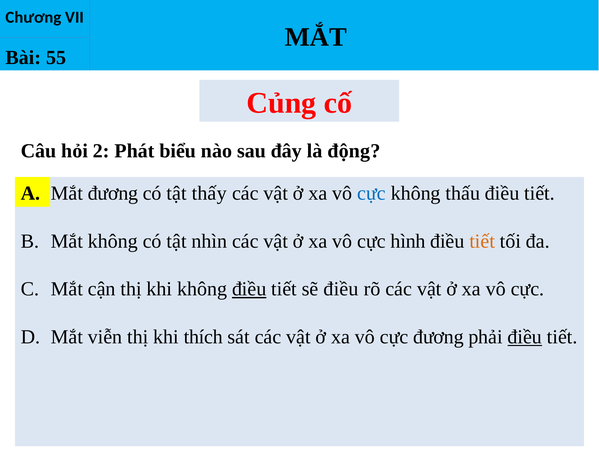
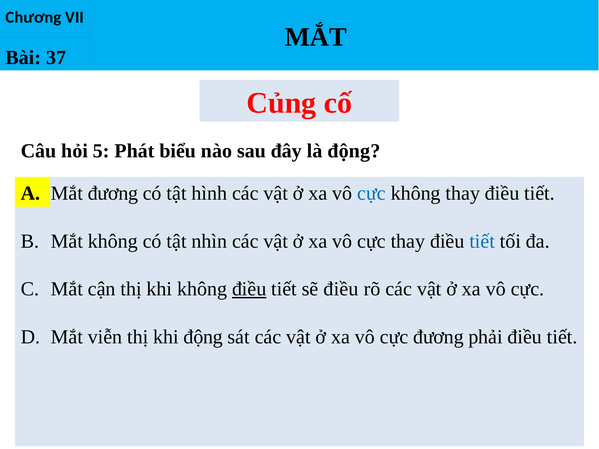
55: 55 -> 37
2: 2 -> 5
thấy: thấy -> hình
không thấu: thấu -> thay
cực hình: hình -> thay
tiết at (482, 241) colour: orange -> blue
khi thích: thích -> động
điều at (525, 337) underline: present -> none
